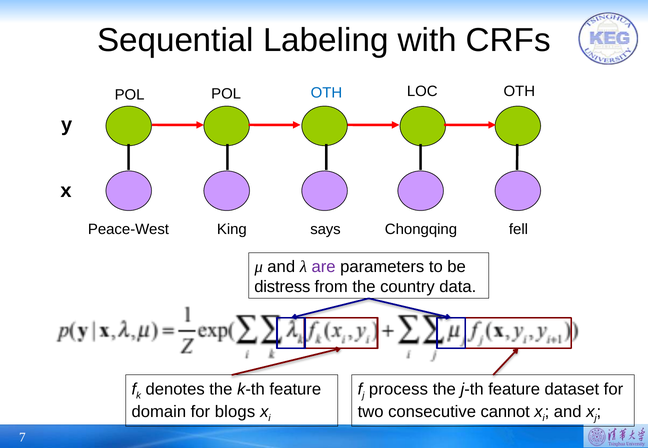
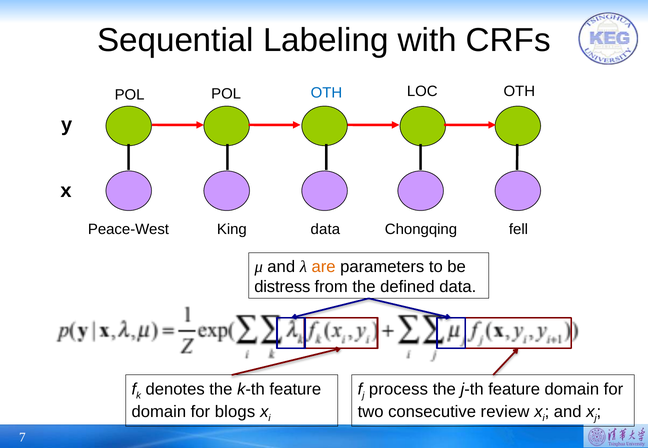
King says: says -> data
are colour: purple -> orange
country: country -> defined
j-th feature dataset: dataset -> domain
cannot: cannot -> review
